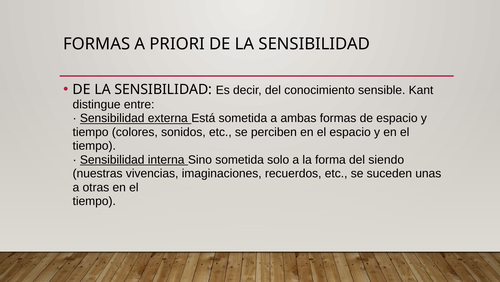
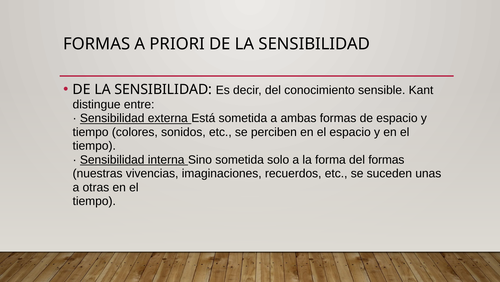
del siendo: siendo -> formas
